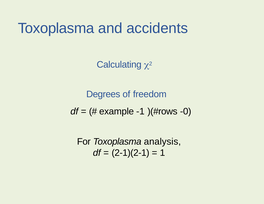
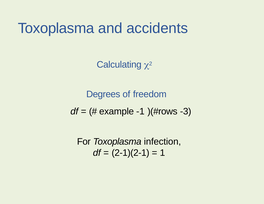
-0: -0 -> -3
analysis: analysis -> infection
